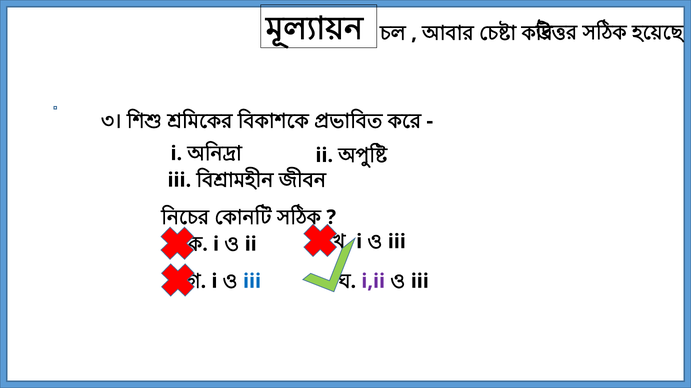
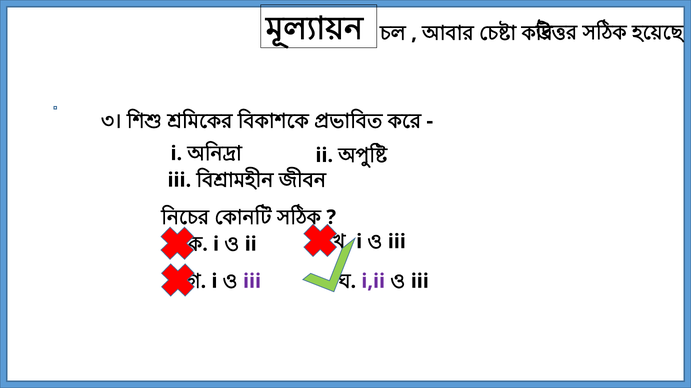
iii at (252, 282) colour: blue -> purple
